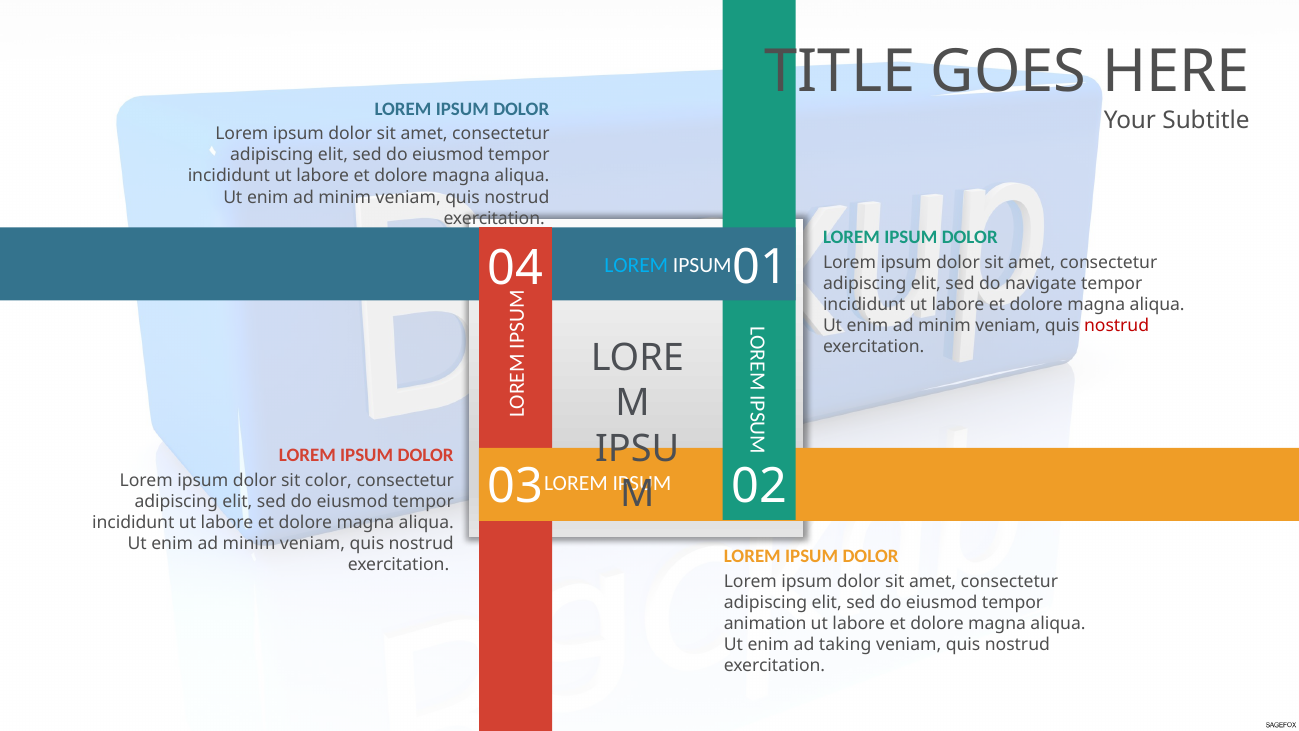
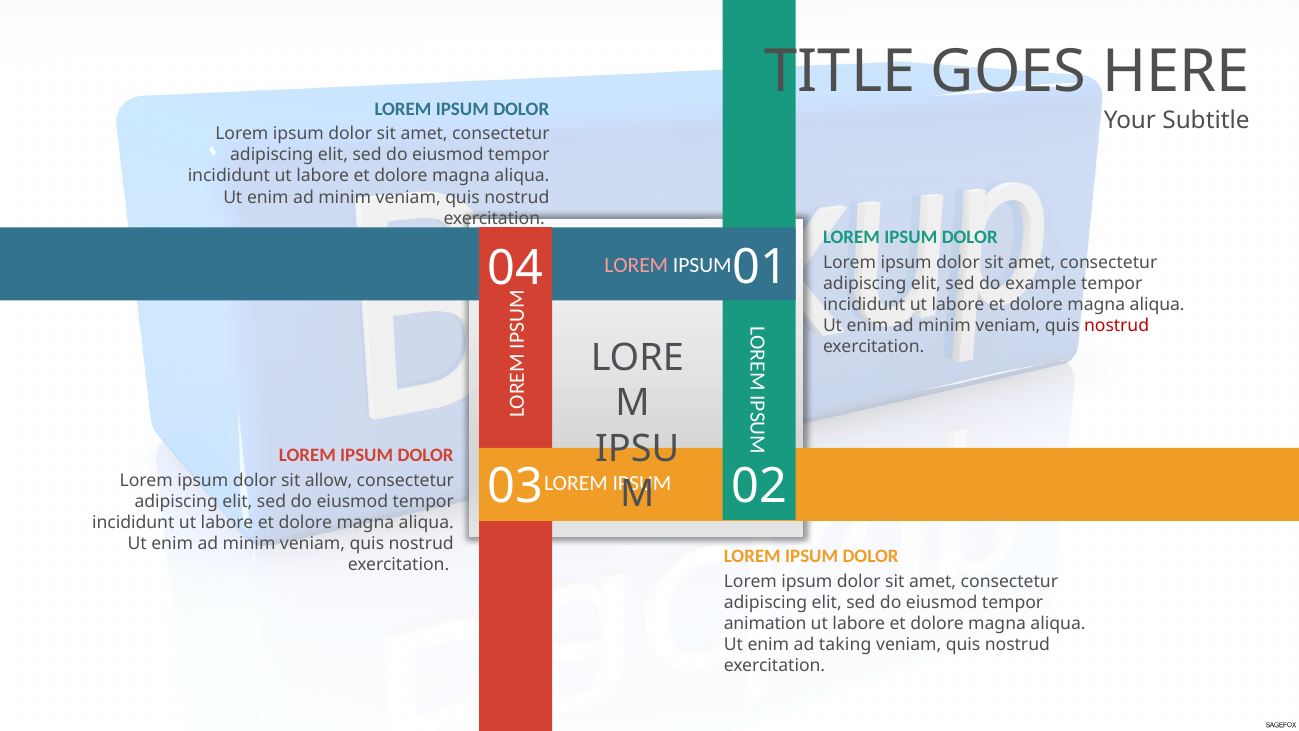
LOREM at (636, 265) colour: light blue -> pink
navigate: navigate -> example
color: color -> allow
